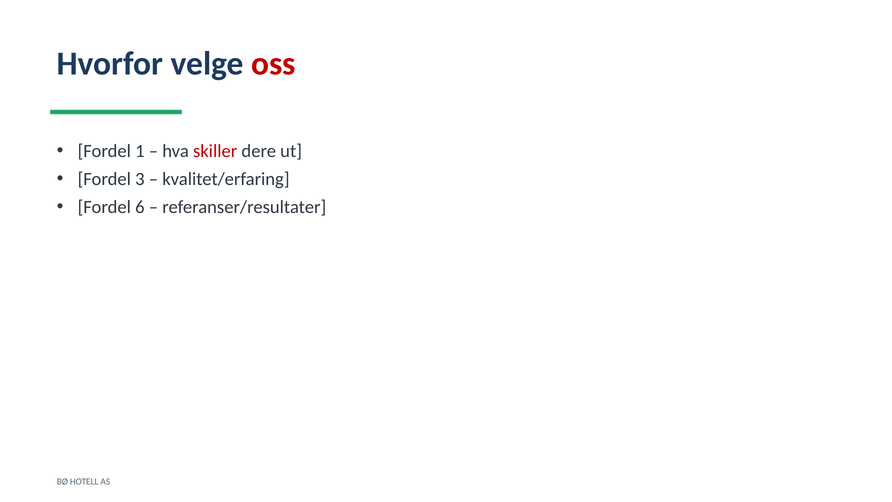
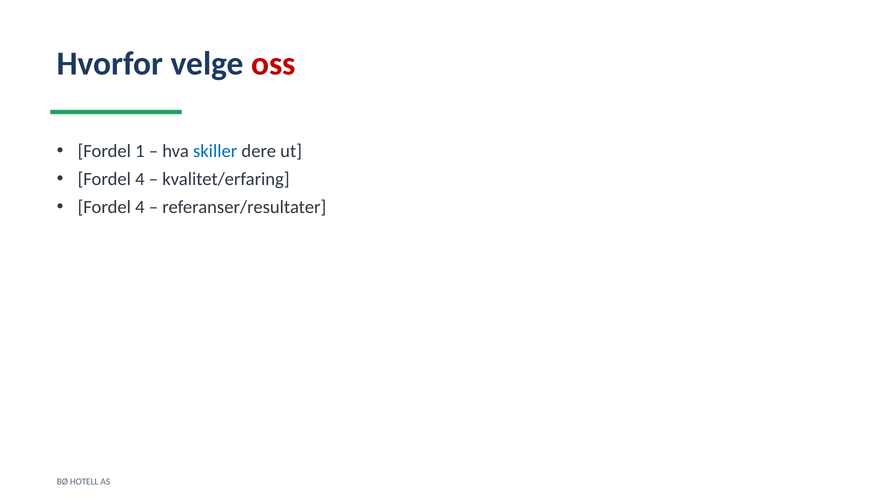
skiller colour: red -> blue
3 at (140, 179): 3 -> 4
6 at (140, 207): 6 -> 4
